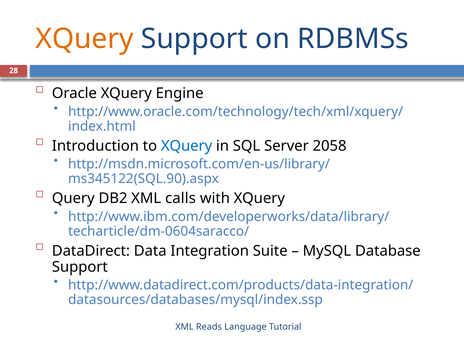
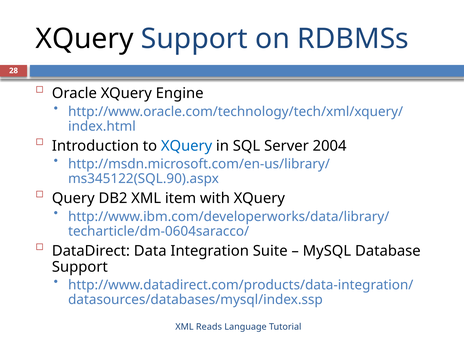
XQuery at (85, 39) colour: orange -> black
2058: 2058 -> 2004
calls: calls -> item
